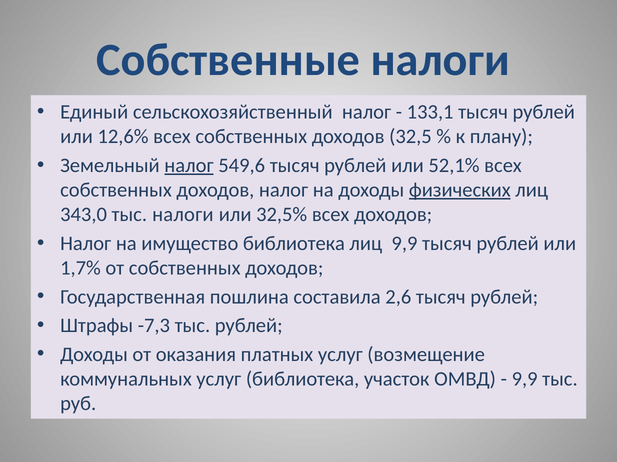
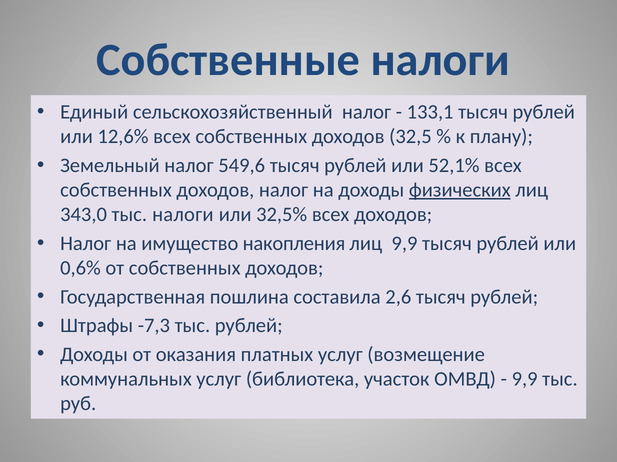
налог at (189, 166) underline: present -> none
имущество библиотека: библиотека -> накопления
1,7%: 1,7% -> 0,6%
